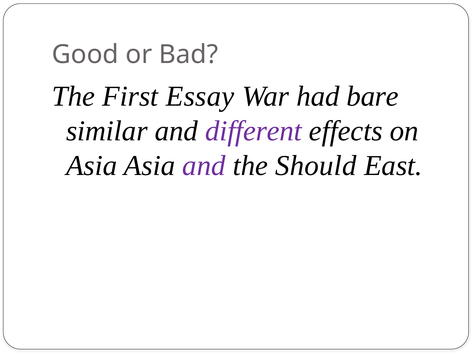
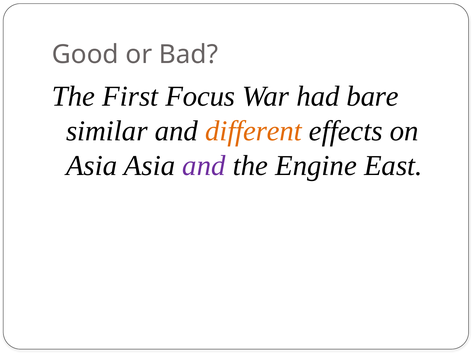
Essay: Essay -> Focus
different colour: purple -> orange
Should: Should -> Engine
